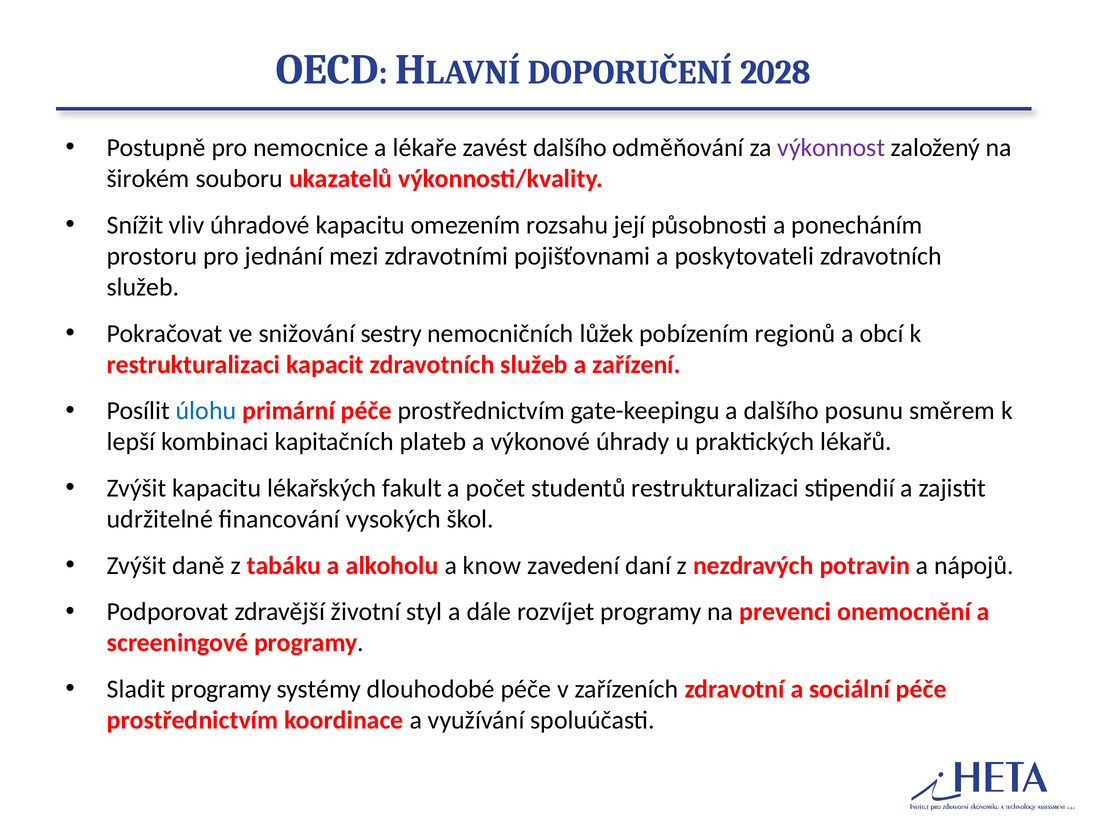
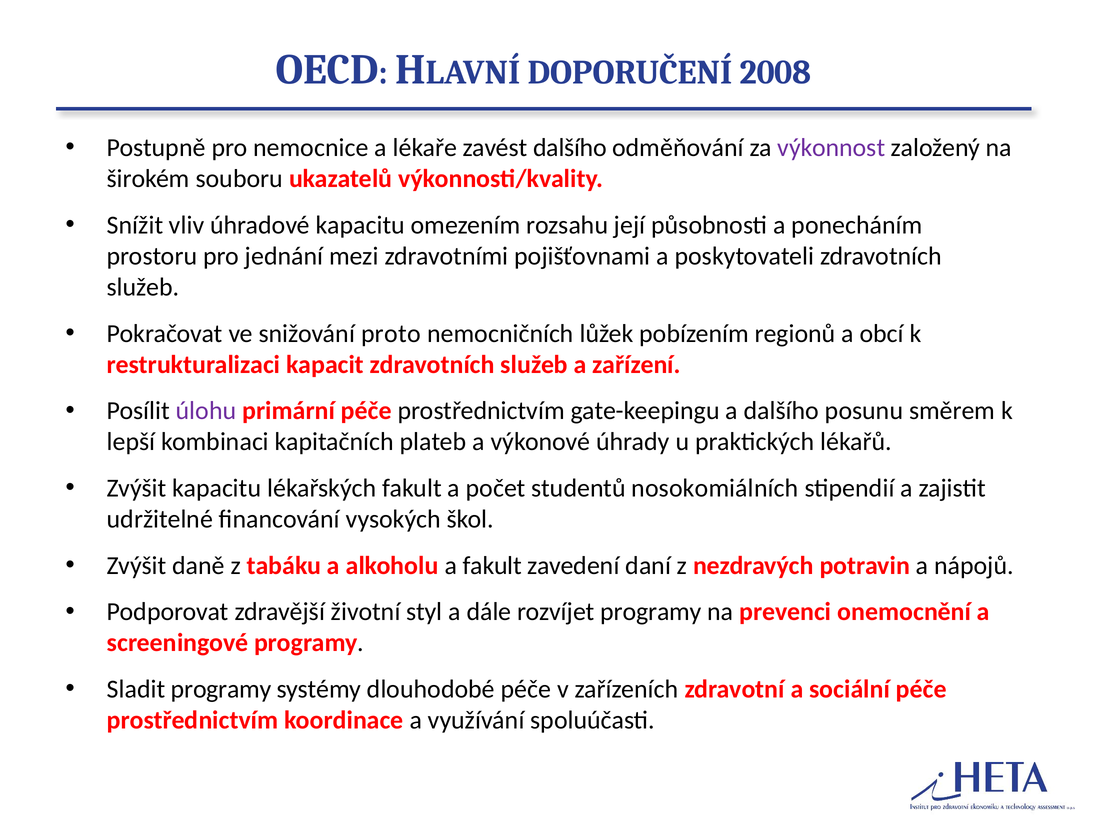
2028: 2028 -> 2008
sestry: sestry -> proto
úlohu colour: blue -> purple
studentů restrukturalizaci: restrukturalizaci -> nosokomiálních
a know: know -> fakult
